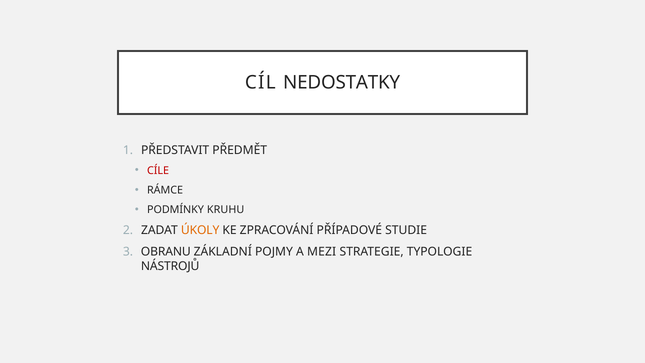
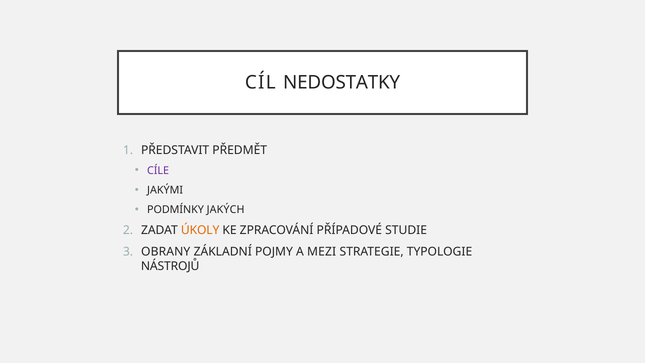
CÍLE colour: red -> purple
RÁMCE: RÁMCE -> JAKÝMI
KRUHU: KRUHU -> JAKÝCH
OBRANU: OBRANU -> OBRANY
